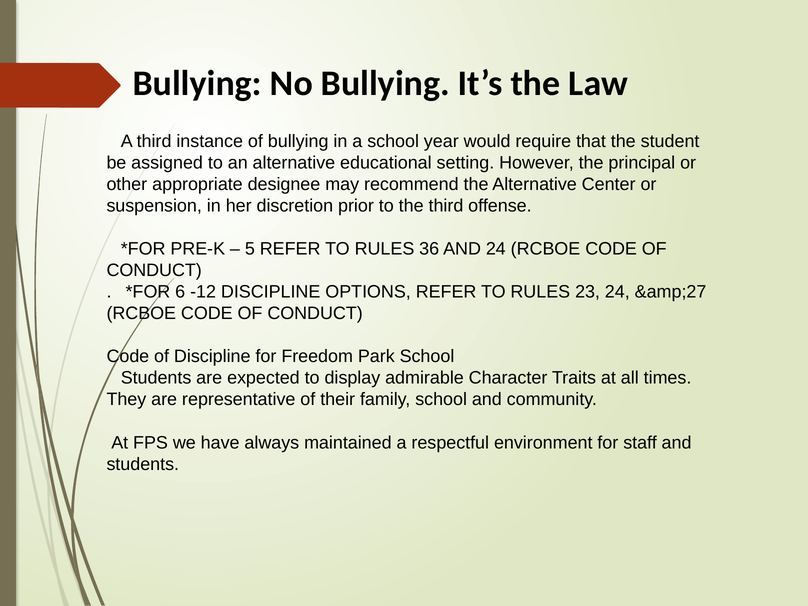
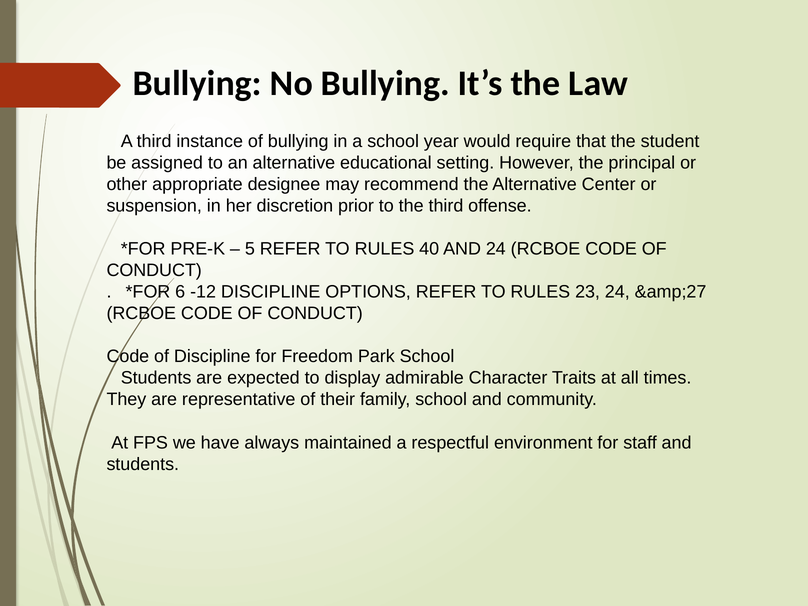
36: 36 -> 40
